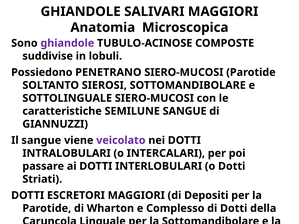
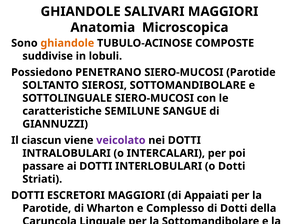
ghiandole at (67, 43) colour: purple -> orange
Il sangue: sangue -> ciascun
Depositi: Depositi -> Appaiati
